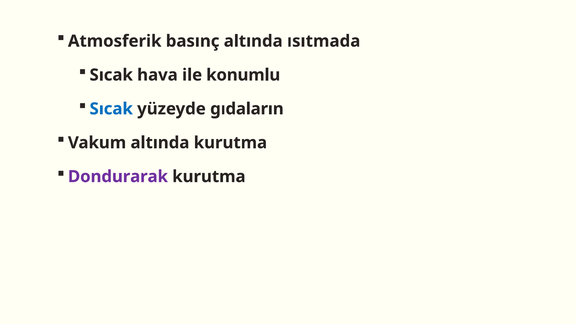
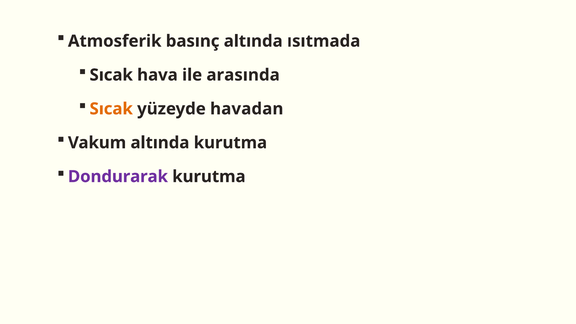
konumlu: konumlu -> arasında
Sıcak at (111, 109) colour: blue -> orange
gıdaların: gıdaların -> havadan
